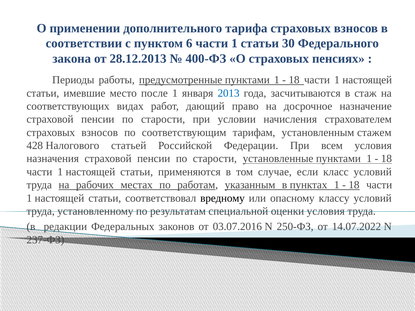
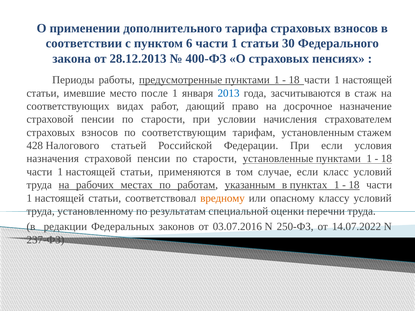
При всем: всем -> если
вредному colour: black -> orange
оценки условия: условия -> перечни
